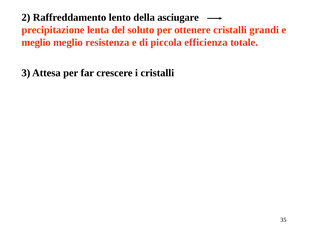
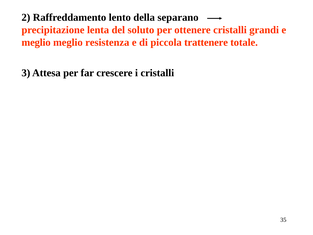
asciugare: asciugare -> separano
efficienza: efficienza -> trattenere
